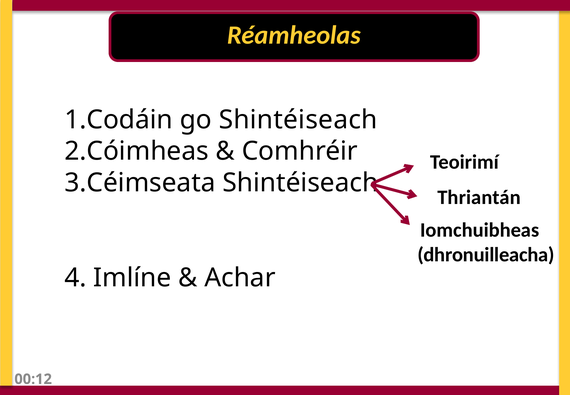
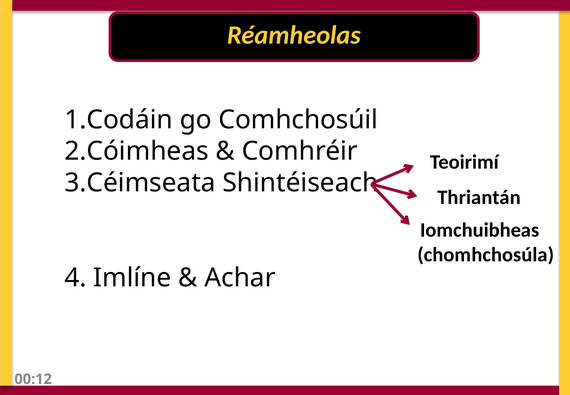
go Shintéiseach: Shintéiseach -> Comhchosúil
dhronuilleacha: dhronuilleacha -> chomhchosúla
